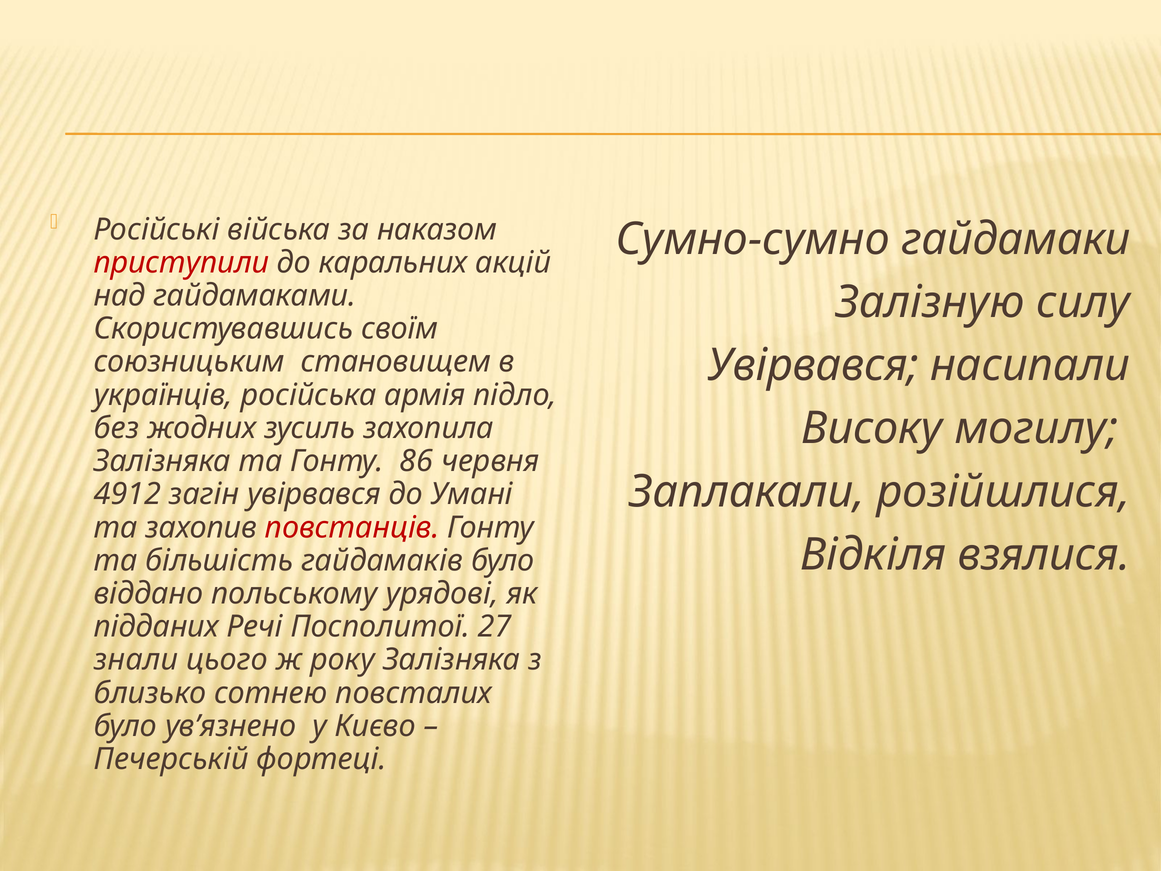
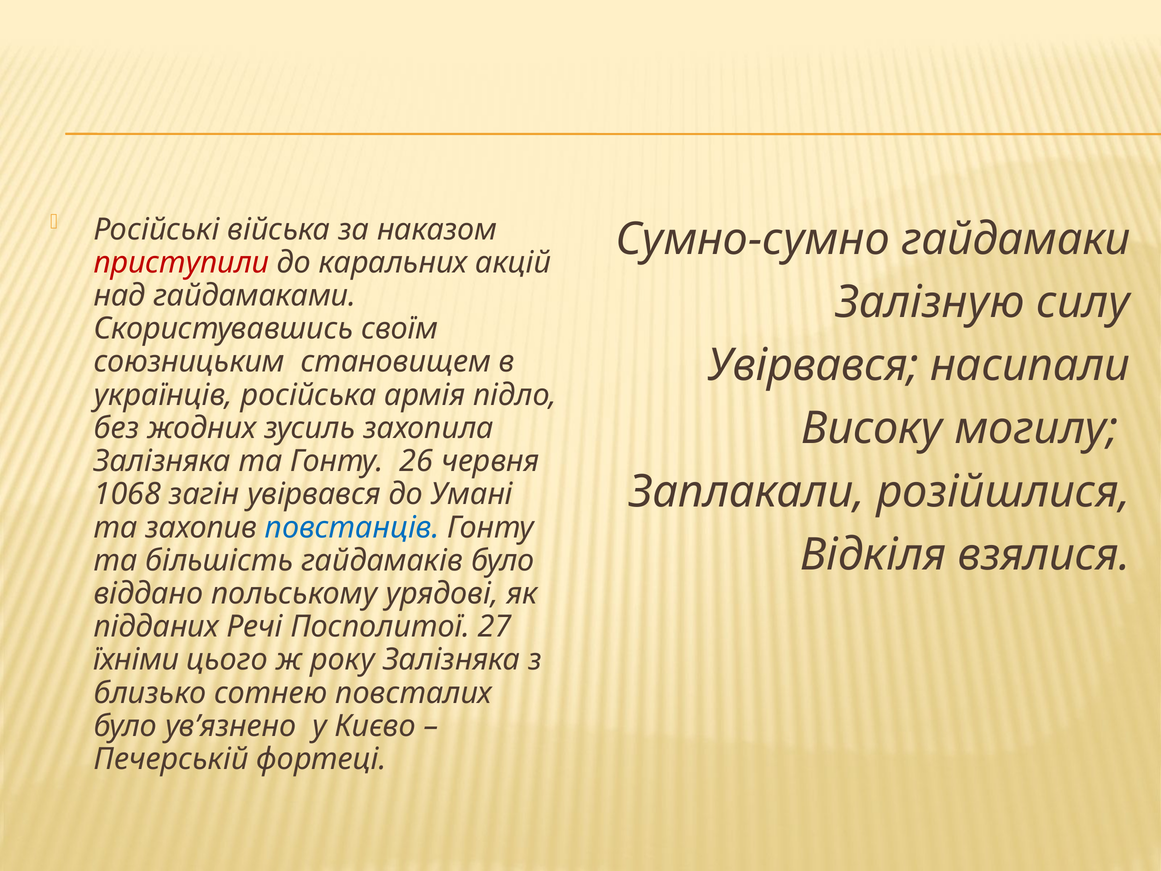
86: 86 -> 26
4912: 4912 -> 1068
повстанців colour: red -> blue
знали: знали -> їхніми
